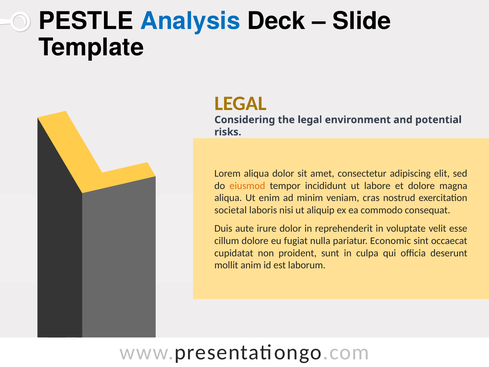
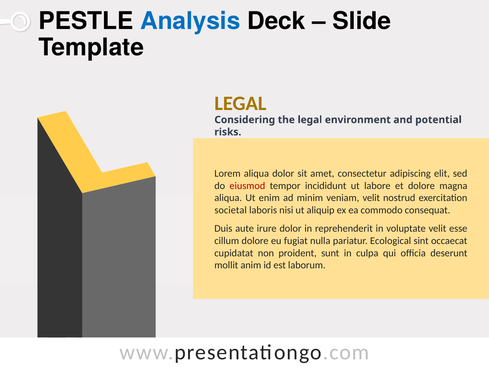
eiusmod colour: orange -> red
veniam cras: cras -> velit
Economic: Economic -> Ecological
